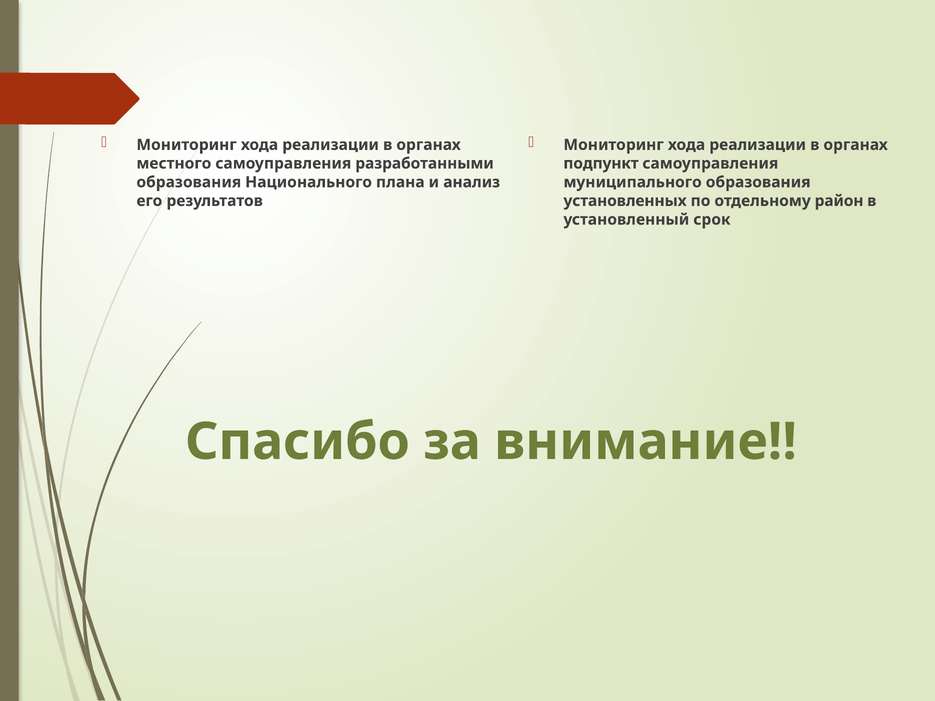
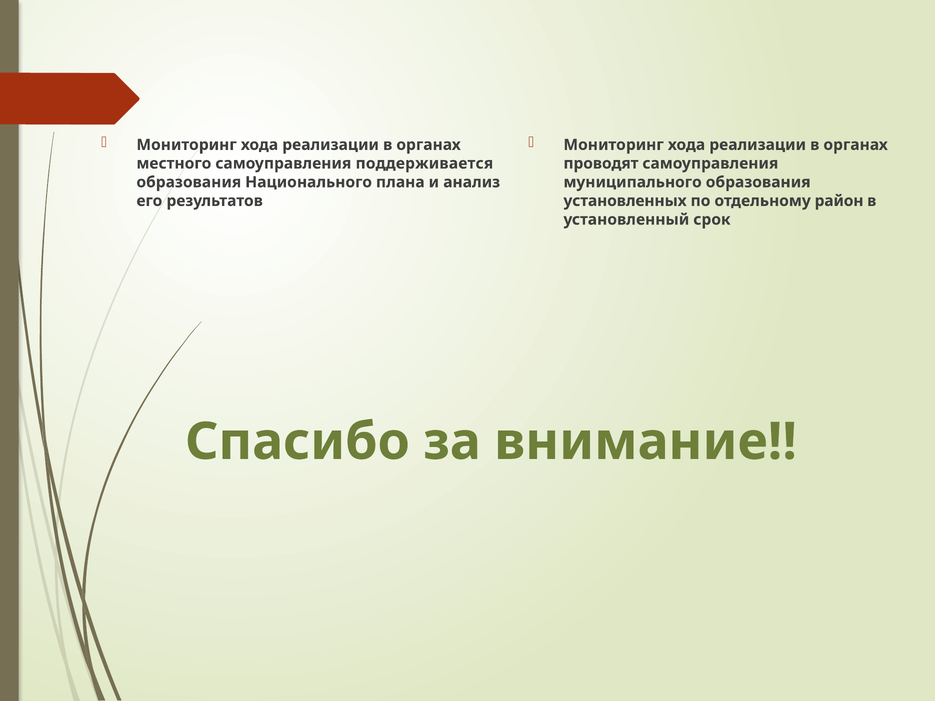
разработанными: разработанными -> поддерживается
подпункт: подпункт -> проводят
